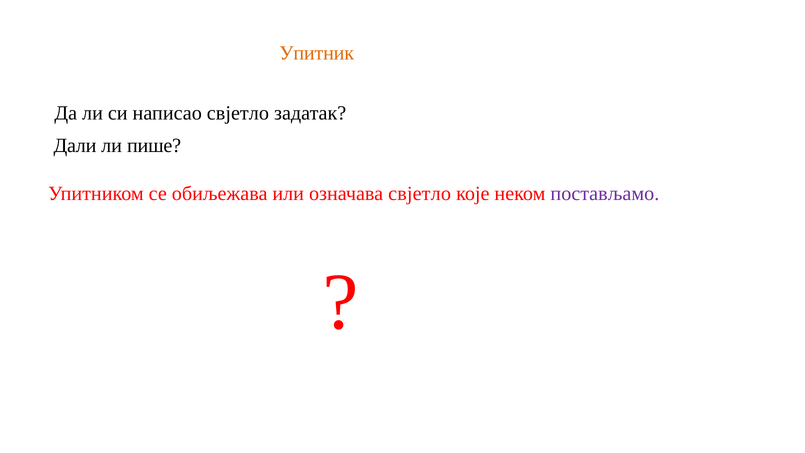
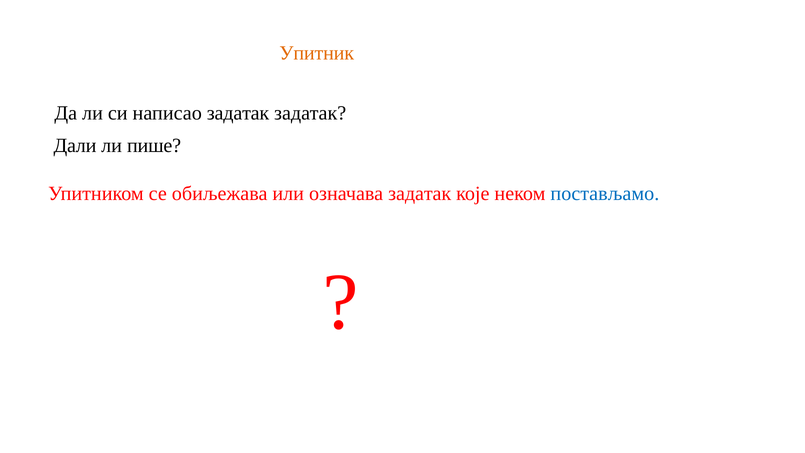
написао свјетло: свјетло -> задатак
означава свјетло: свјетло -> задатак
постављамо colour: purple -> blue
